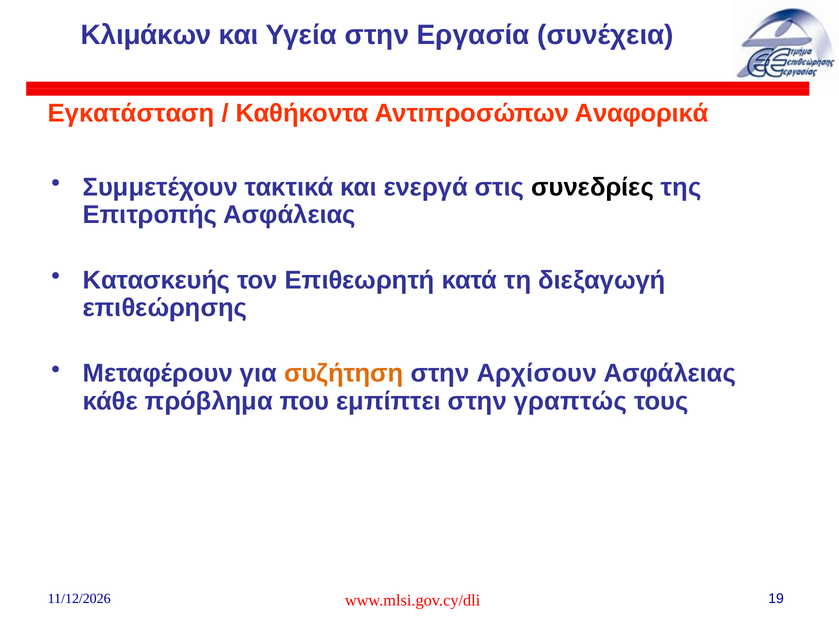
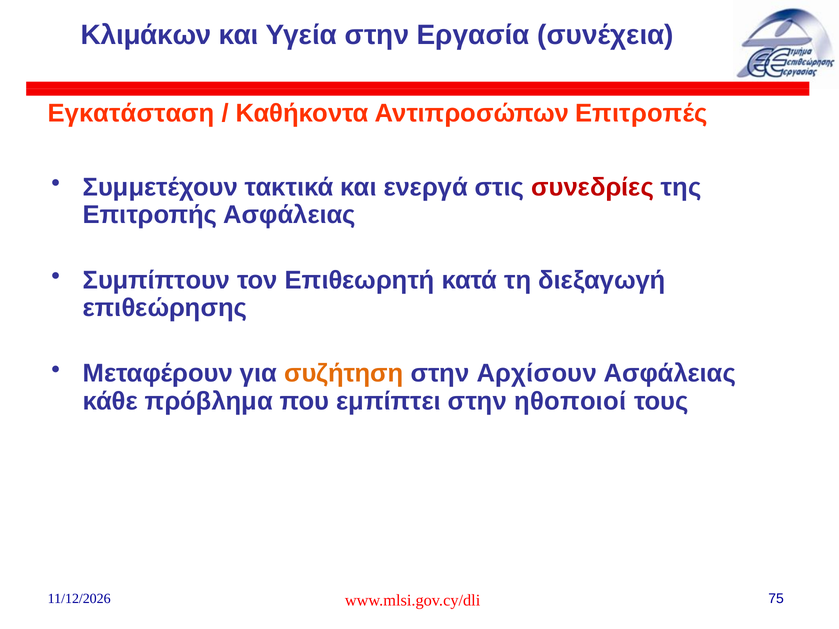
Αναφορικά: Αναφορικά -> Επιτροπές
συνεδρίες colour: black -> red
Κατασκευής: Κατασκευής -> Συμπίπτουν
γραπτώς: γραπτώς -> ηθοποιοί
19: 19 -> 75
